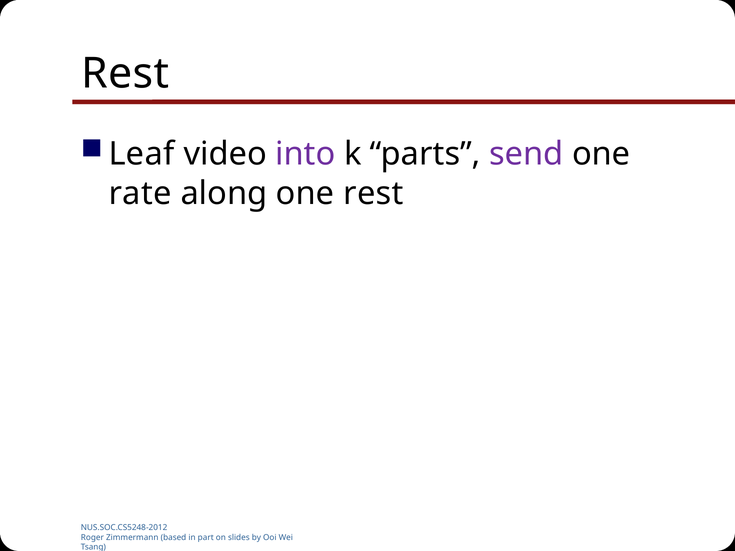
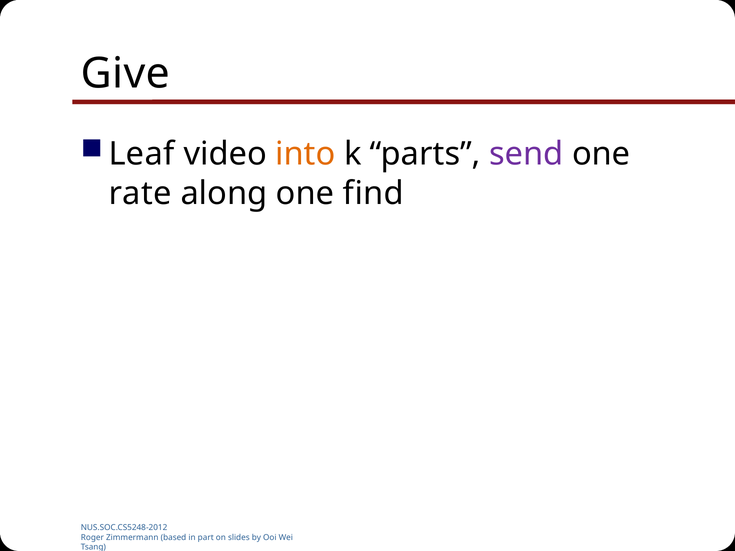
Rest at (125, 73): Rest -> Give
into colour: purple -> orange
one rest: rest -> find
